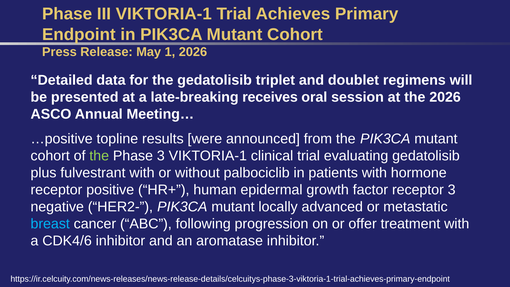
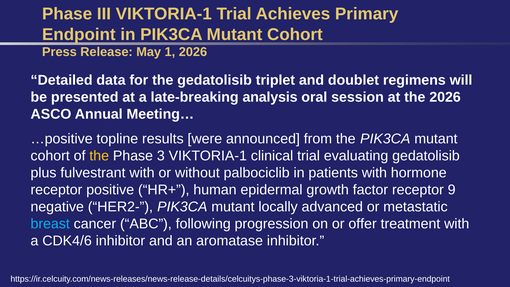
receives: receives -> analysis
the at (99, 156) colour: light green -> yellow
receptor 3: 3 -> 9
